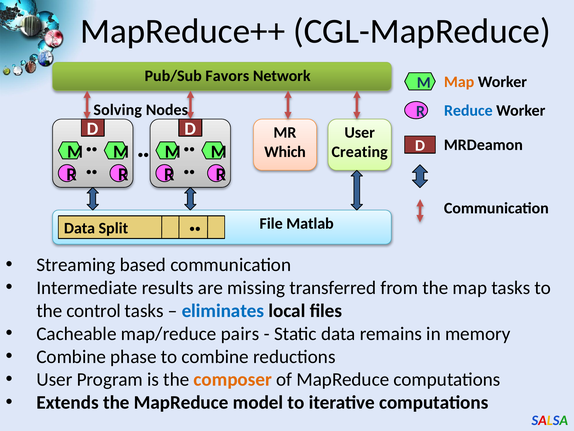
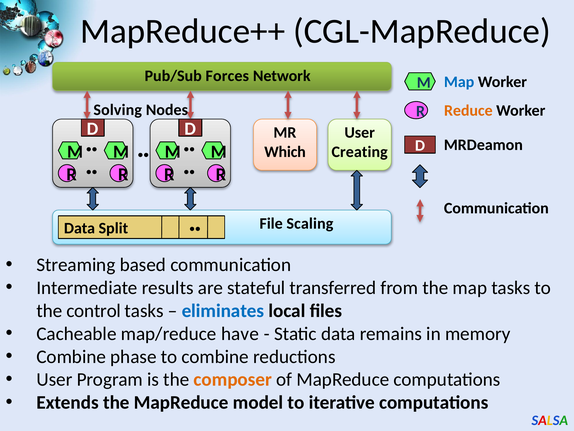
Favors: Favors -> Forces
Map at (459, 82) colour: orange -> blue
Reduce colour: blue -> orange
Matlab: Matlab -> Scaling
missing: missing -> stateful
pairs: pairs -> have
